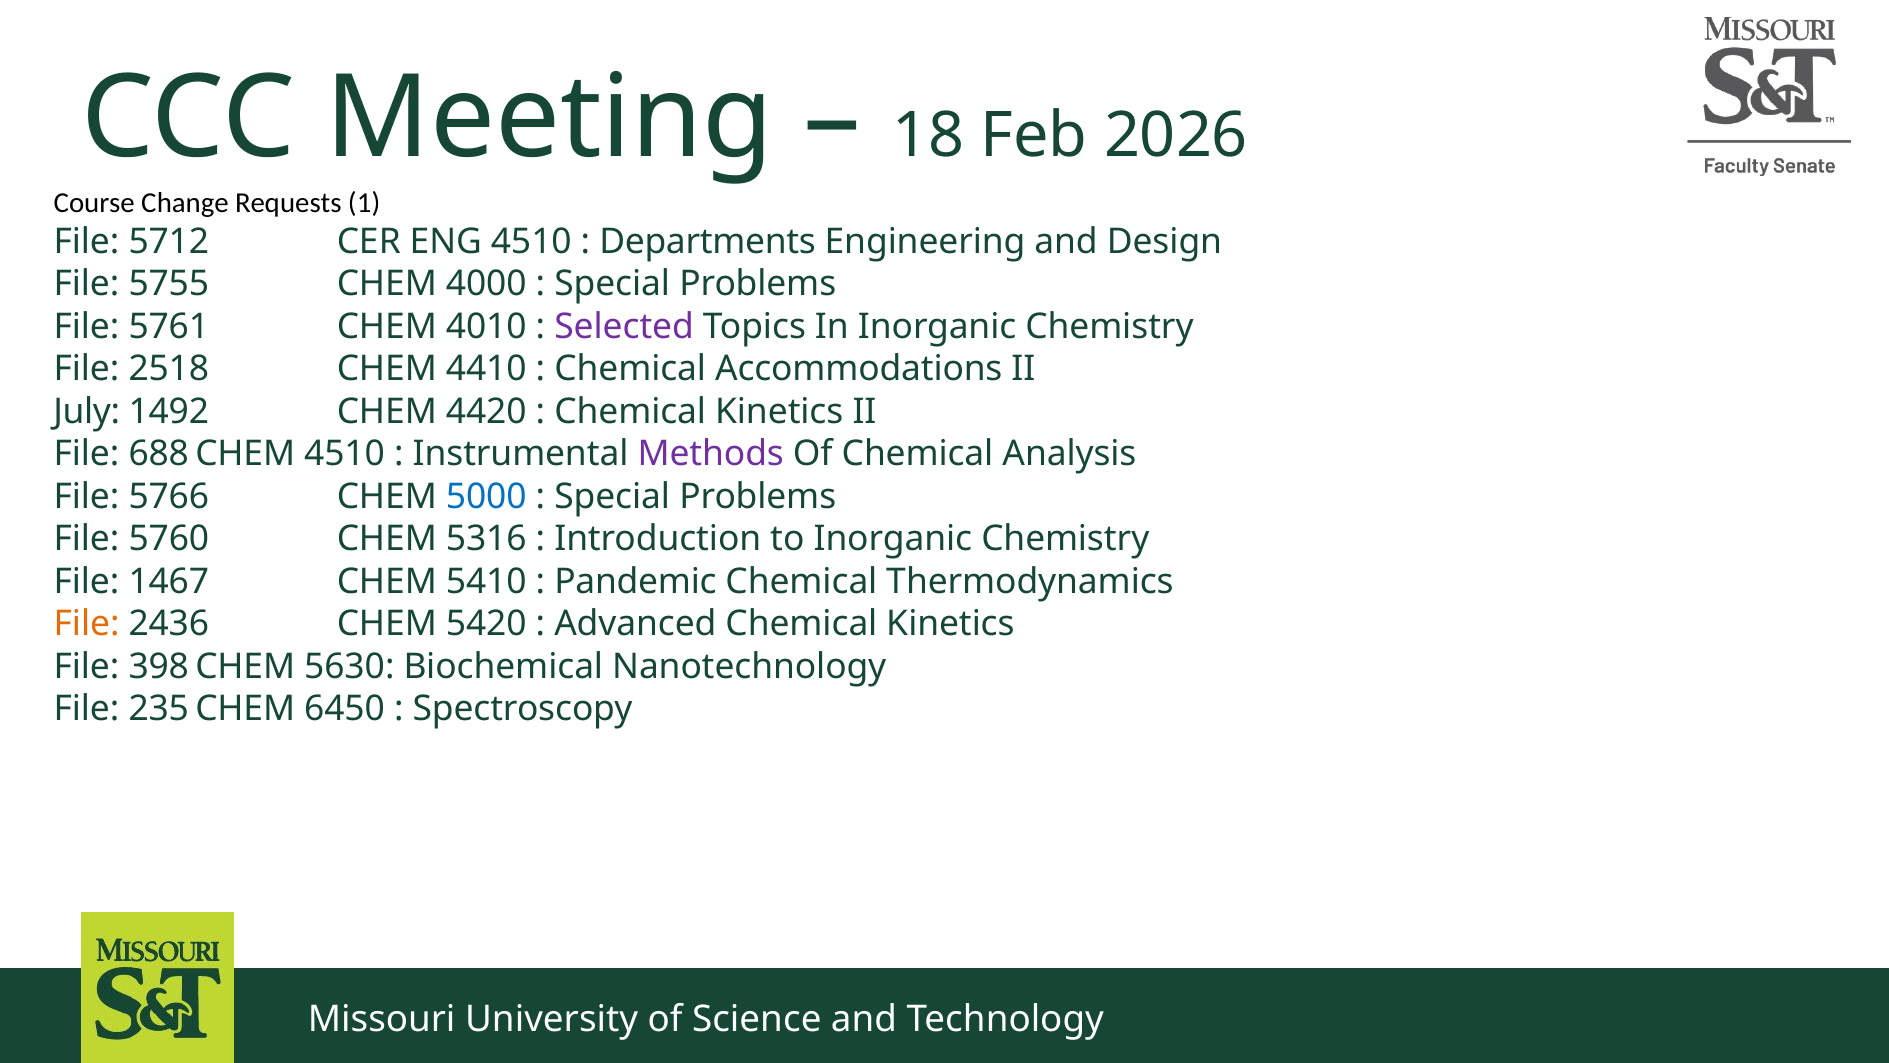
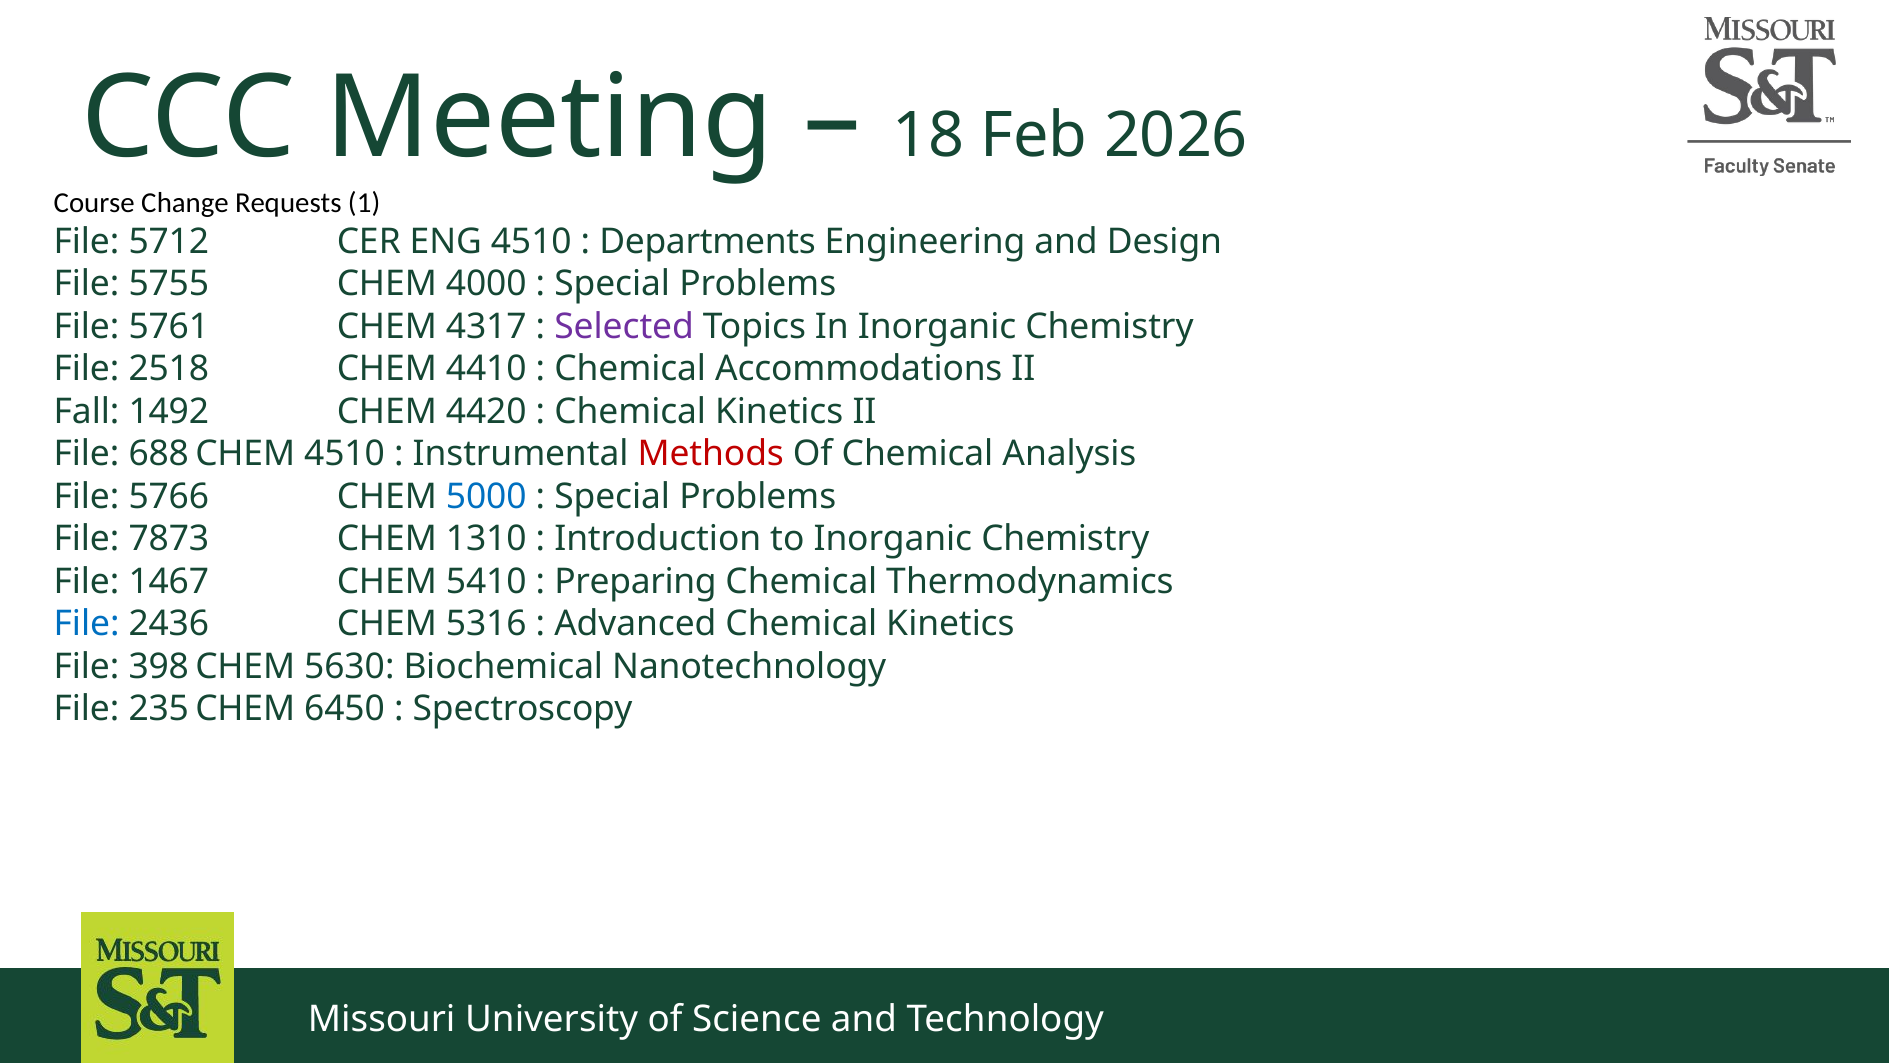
4010: 4010 -> 4317
July: July -> Fall
Methods colour: purple -> red
5760: 5760 -> 7873
5316: 5316 -> 1310
Pandemic: Pandemic -> Preparing
File at (87, 624) colour: orange -> blue
5420: 5420 -> 5316
